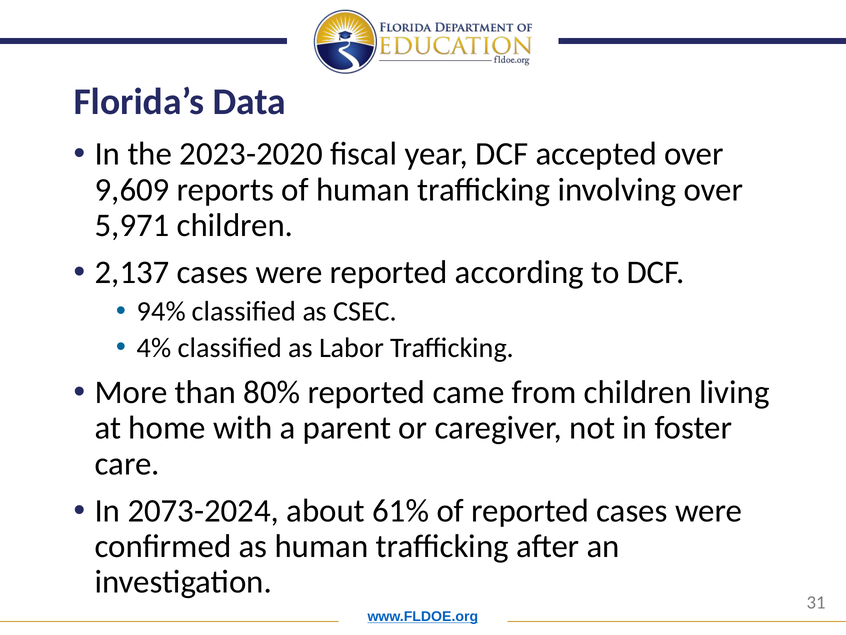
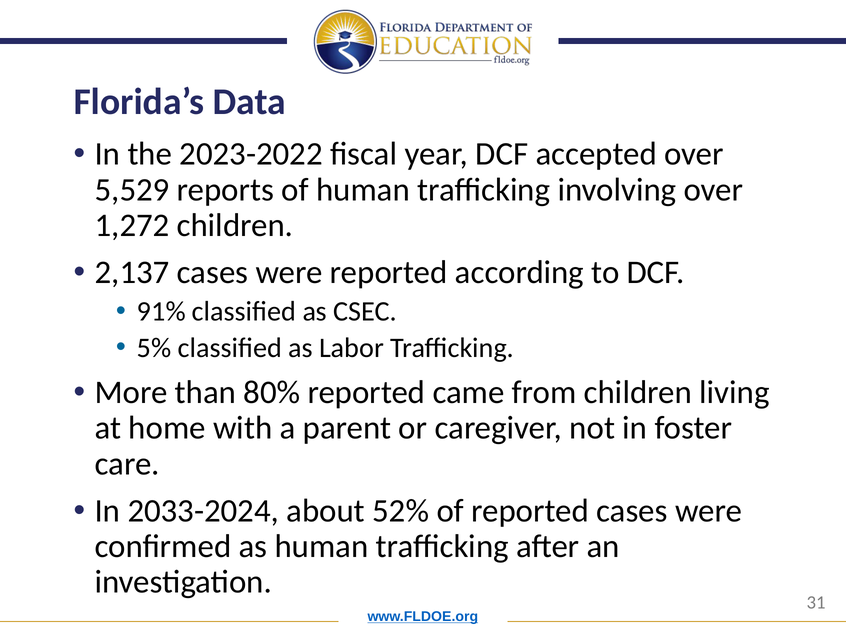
2023-2020: 2023-2020 -> 2023-2022
9,609: 9,609 -> 5,529
5,971: 5,971 -> 1,272
94%: 94% -> 91%
4%: 4% -> 5%
2073-2024: 2073-2024 -> 2033-2024
61%: 61% -> 52%
